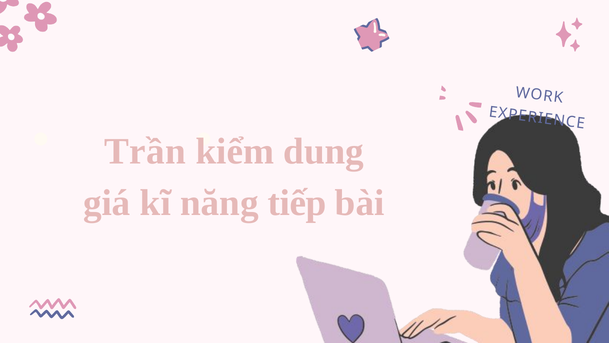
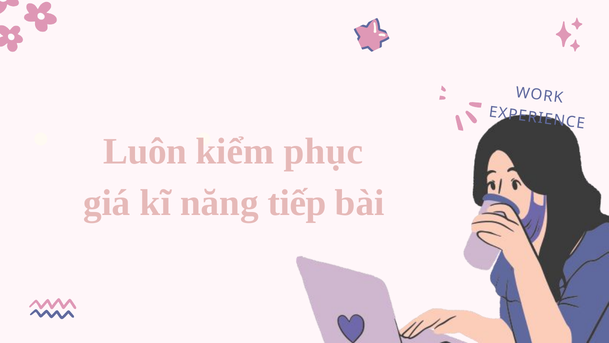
Trần: Trần -> Luôn
dung: dung -> phục
